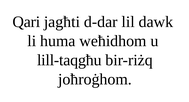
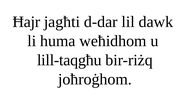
Qari: Qari -> Ħajr
